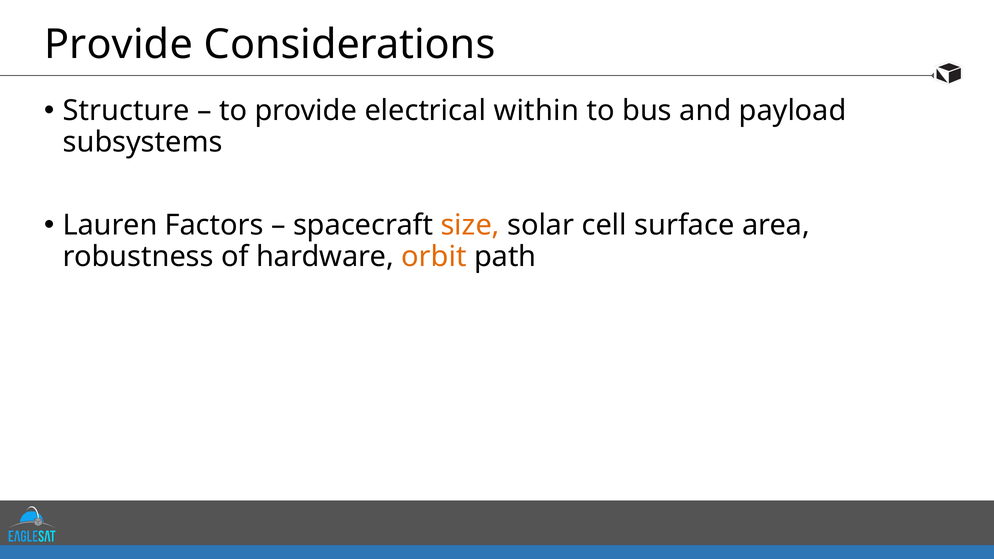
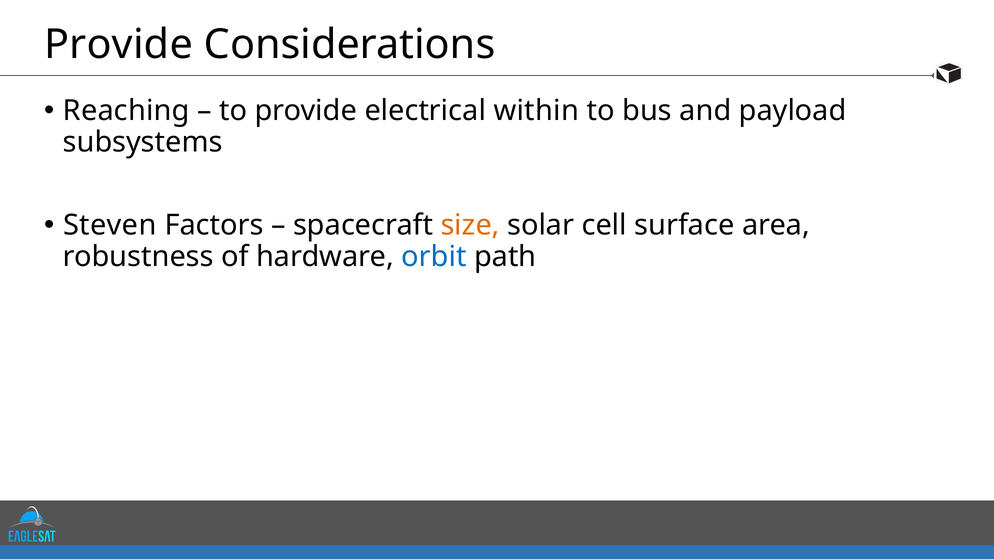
Structure: Structure -> Reaching
Lauren: Lauren -> Steven
orbit colour: orange -> blue
